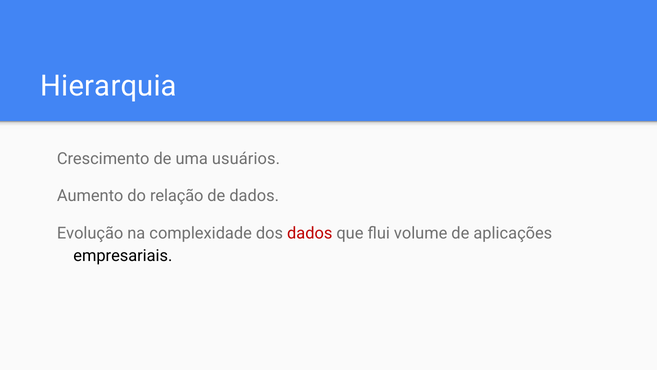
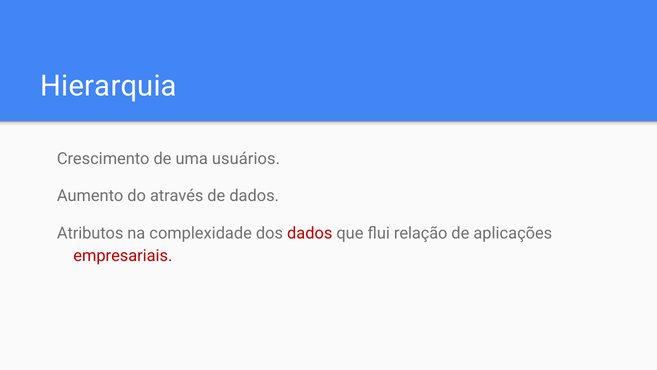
relação: relação -> através
Evolução: Evolução -> Atributos
volume: volume -> relação
empresariais colour: black -> red
